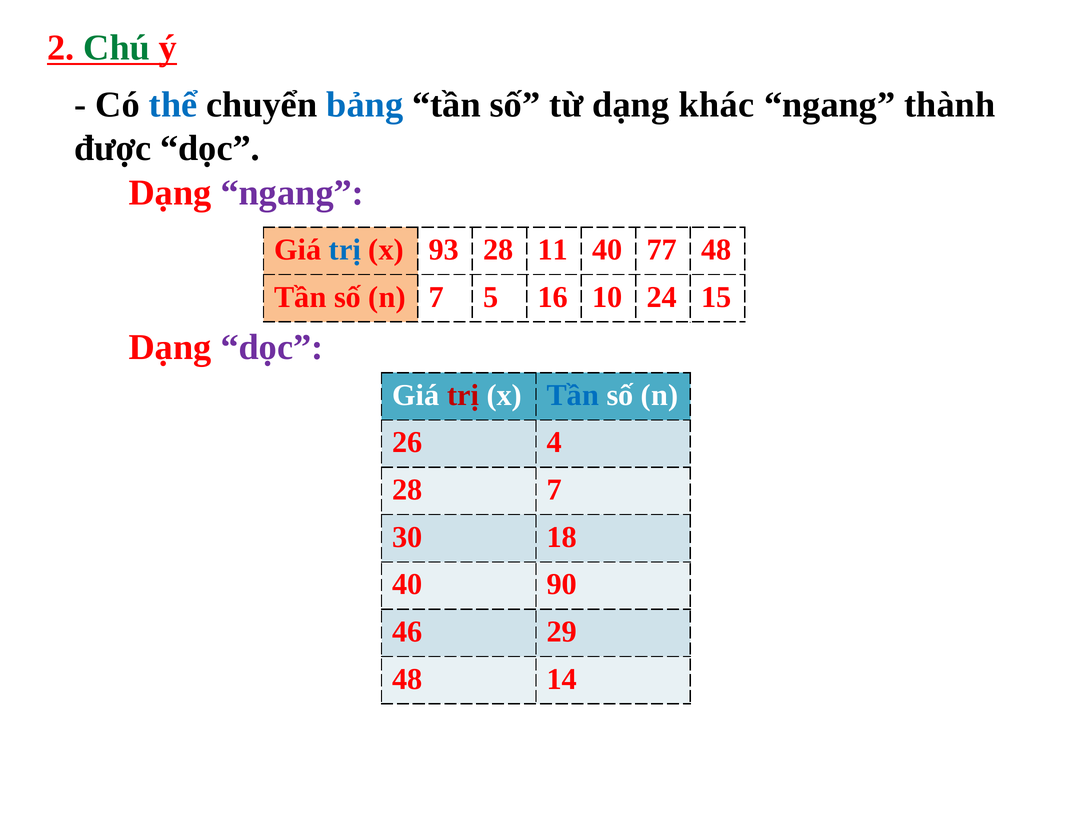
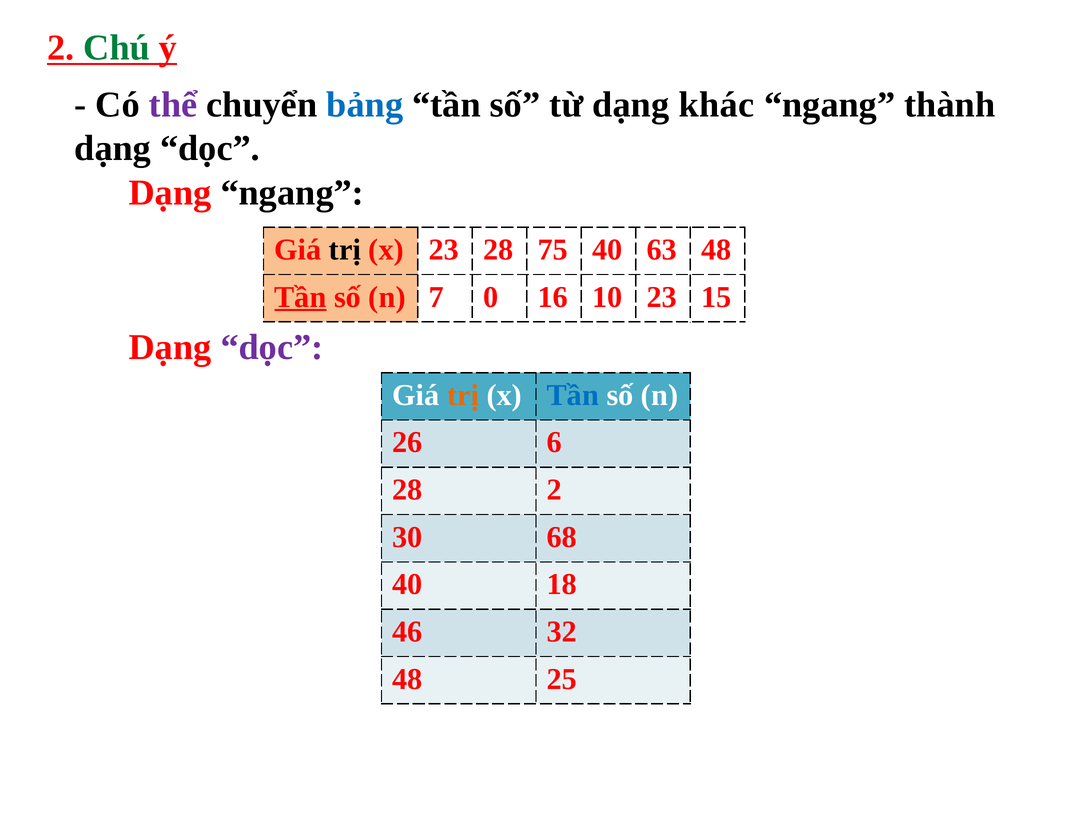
thể colour: blue -> purple
được at (113, 148): được -> dạng
ngang at (292, 193) colour: purple -> black
trị at (345, 250) colour: blue -> black
x 93: 93 -> 23
11: 11 -> 75
77: 77 -> 63
Tần at (300, 297) underline: none -> present
5: 5 -> 0
10 24: 24 -> 23
trị at (463, 395) colour: red -> orange
4: 4 -> 6
28 7: 7 -> 2
18: 18 -> 68
90: 90 -> 18
29: 29 -> 32
14: 14 -> 25
